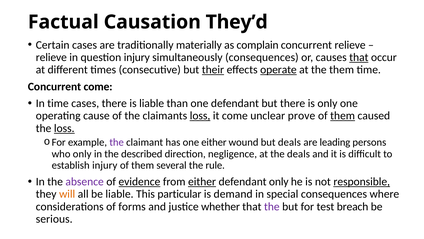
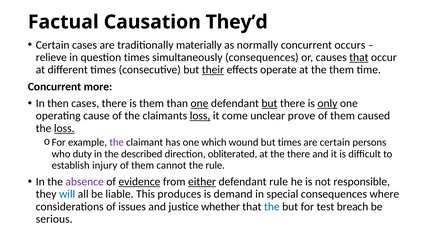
complain: complain -> normally
concurrent relieve: relieve -> occurs
question injury: injury -> times
operate underline: present -> none
Concurrent come: come -> more
In time: time -> then
is liable: liable -> them
one at (199, 103) underline: none -> present
but at (269, 103) underline: none -> present
only at (327, 103) underline: none -> present
them at (343, 116) underline: present -> none
one either: either -> which
but deals: deals -> times
are leading: leading -> certain
who only: only -> duty
negligence: negligence -> obliterated
the deals: deals -> there
several: several -> cannot
defendant only: only -> rule
responsible underline: present -> none
will colour: orange -> blue
particular: particular -> produces
forms: forms -> issues
the at (272, 206) colour: purple -> blue
